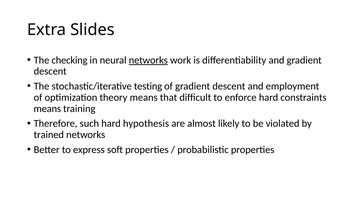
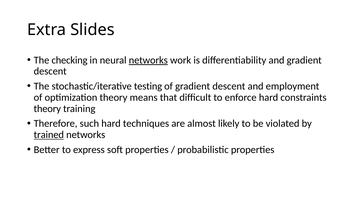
means at (47, 108): means -> theory
hypothesis: hypothesis -> techniques
trained underline: none -> present
